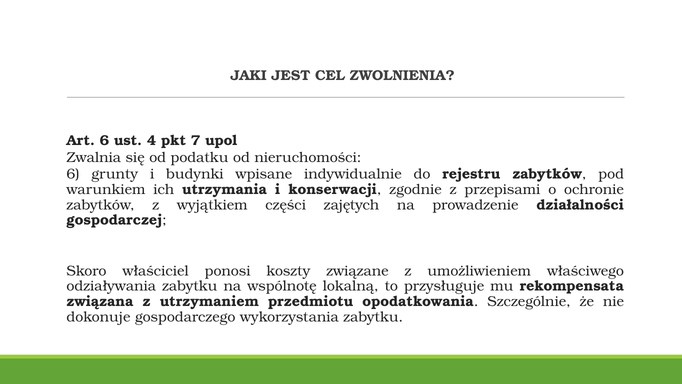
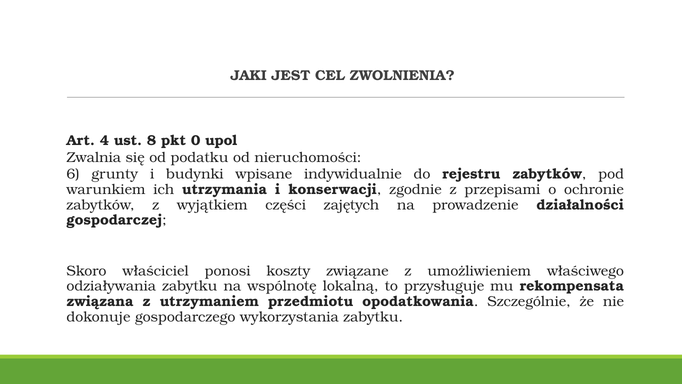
Art 6: 6 -> 4
4: 4 -> 8
7: 7 -> 0
